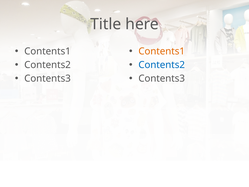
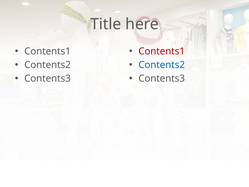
Contents1 at (162, 51) colour: orange -> red
